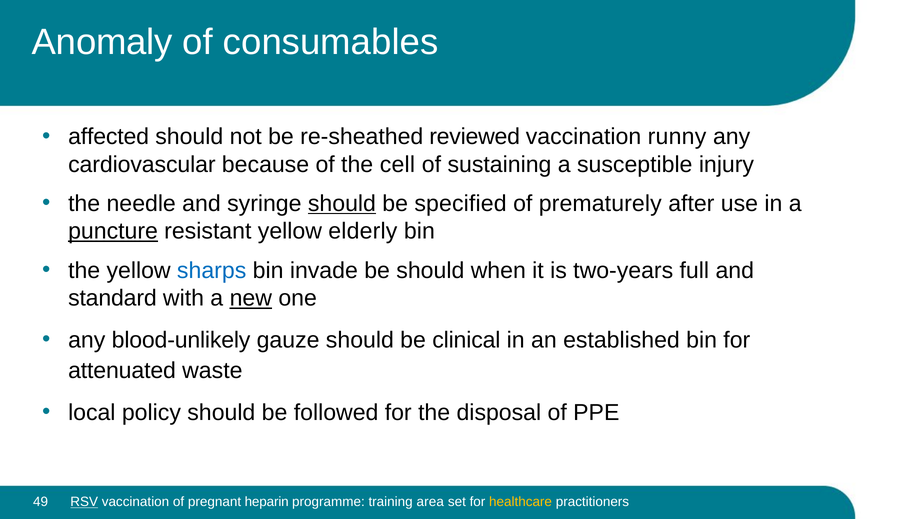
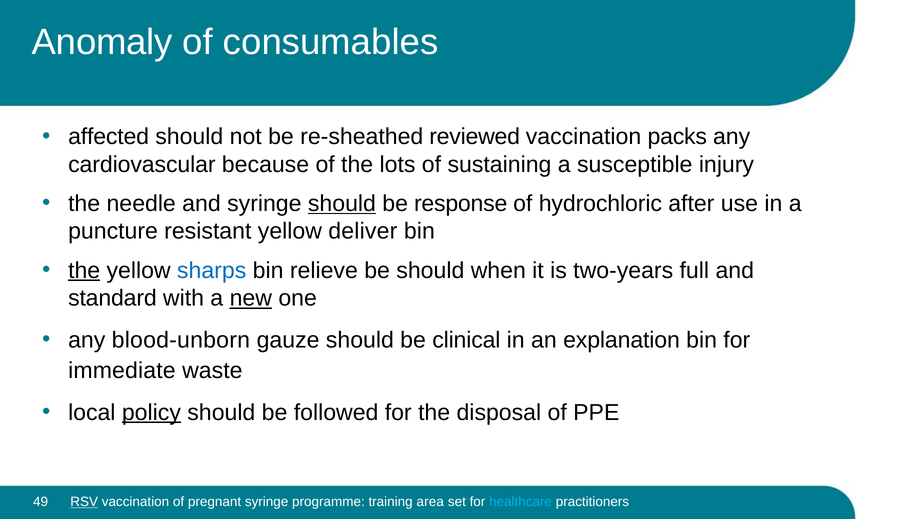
runny: runny -> packs
cell: cell -> lots
specified: specified -> response
prematurely: prematurely -> hydrochloric
puncture underline: present -> none
elderly: elderly -> deliver
the at (84, 271) underline: none -> present
invade: invade -> relieve
blood-unlikely: blood-unlikely -> blood-unborn
established: established -> explanation
attenuated: attenuated -> immediate
policy underline: none -> present
pregnant heparin: heparin -> syringe
healthcare colour: yellow -> light blue
